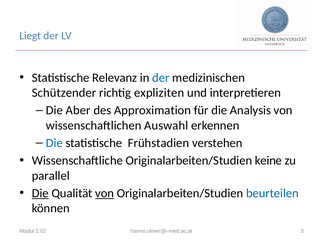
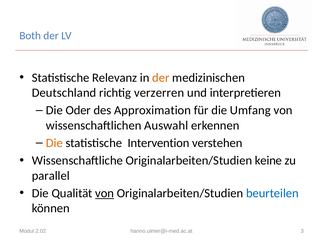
Liegt: Liegt -> Both
der at (161, 78) colour: blue -> orange
Schützender: Schützender -> Deutschland
expliziten: expliziten -> verzerren
Aber: Aber -> Oder
Analysis: Analysis -> Umfang
Die at (54, 143) colour: blue -> orange
Frühstadien: Frühstadien -> Intervention
Die at (40, 193) underline: present -> none
